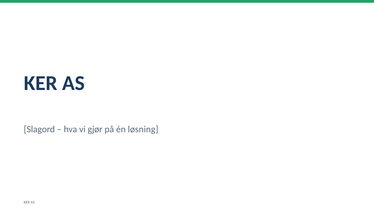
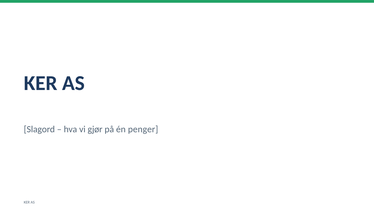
løsning: løsning -> penger
